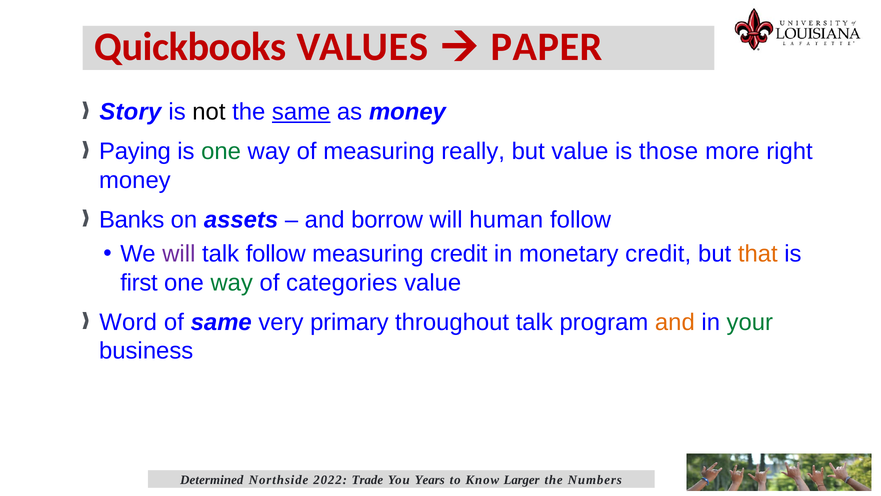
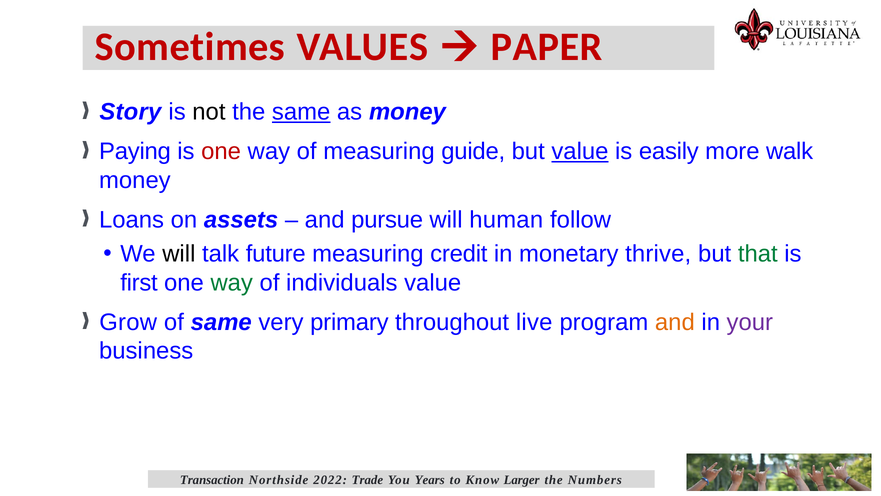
Quickbooks: Quickbooks -> Sometimes
one at (221, 151) colour: green -> red
really: really -> guide
value at (580, 151) underline: none -> present
those: those -> easily
right: right -> walk
Banks: Banks -> Loans
borrow: borrow -> pursue
will at (179, 254) colour: purple -> black
talk follow: follow -> future
monetary credit: credit -> thrive
that colour: orange -> green
categories: categories -> individuals
Word: Word -> Grow
throughout talk: talk -> live
your colour: green -> purple
Determined: Determined -> Transaction
